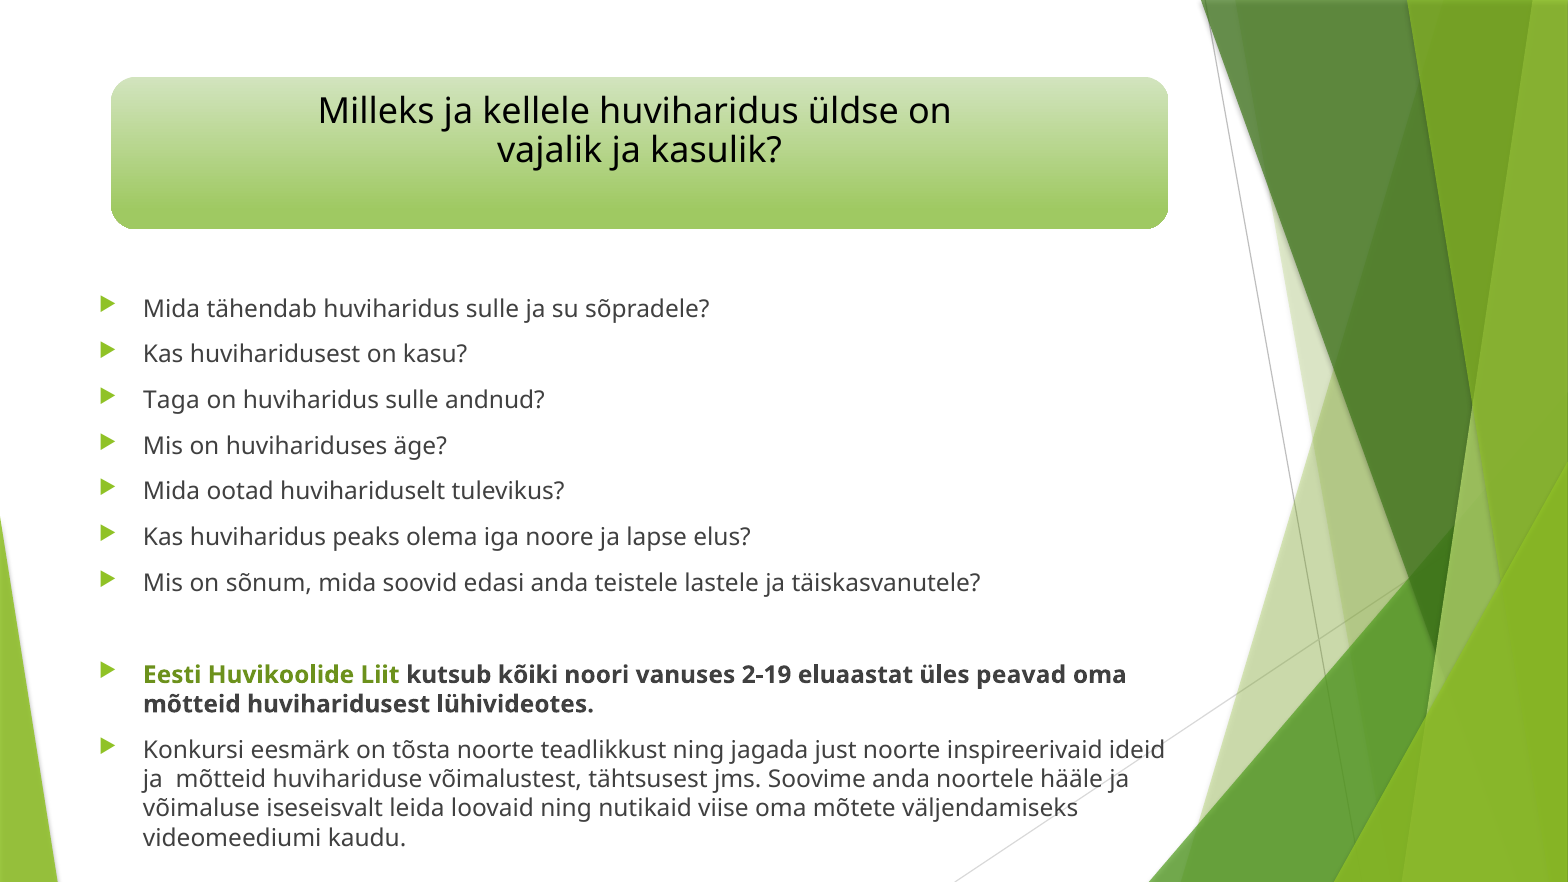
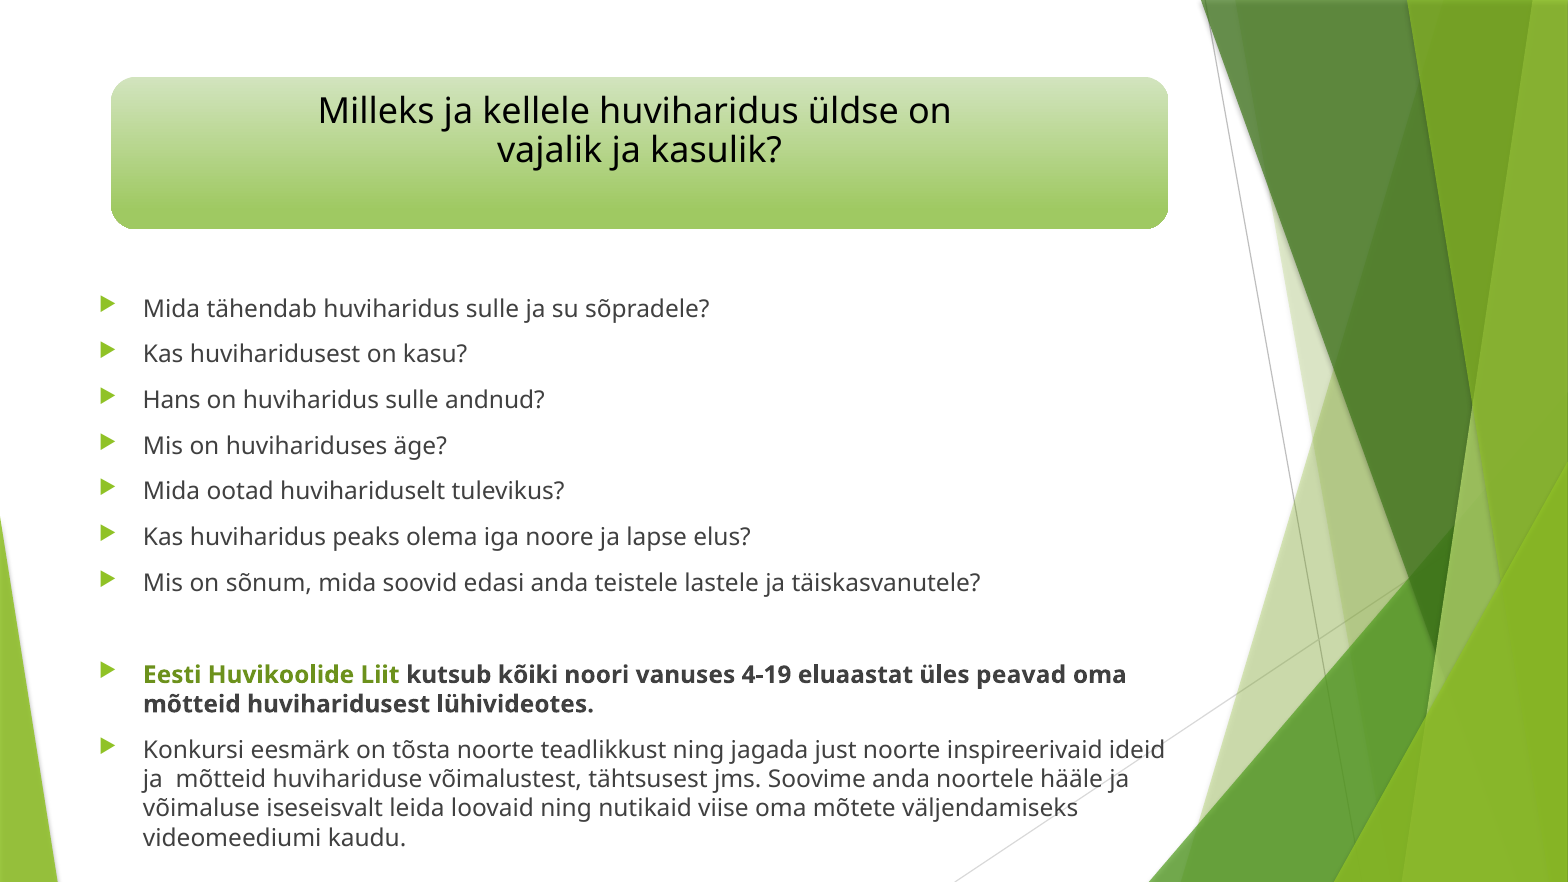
Taga: Taga -> Hans
2-19: 2-19 -> 4-19
